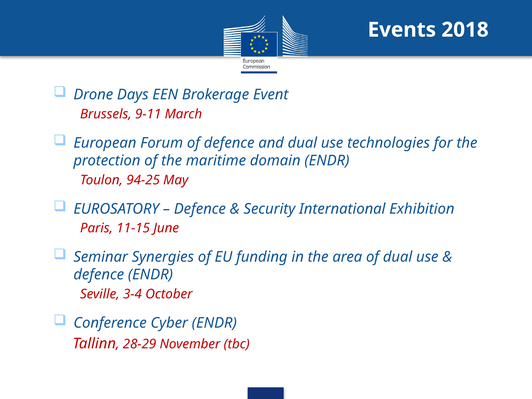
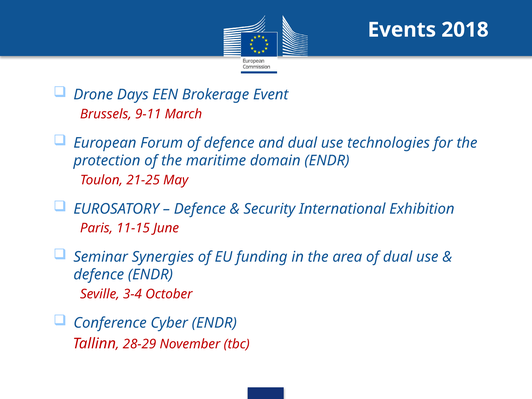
94-25: 94-25 -> 21-25
